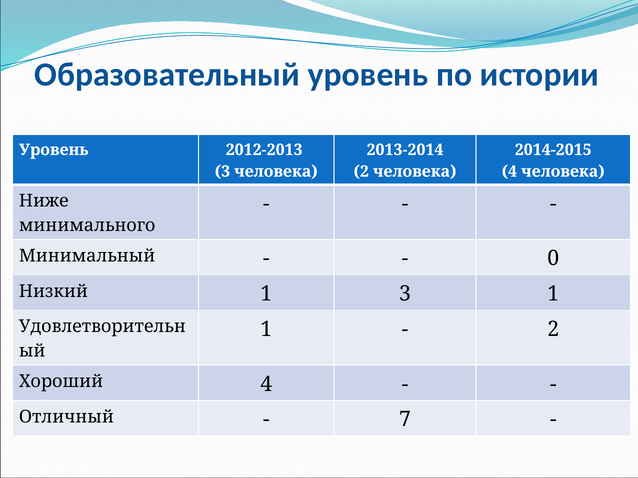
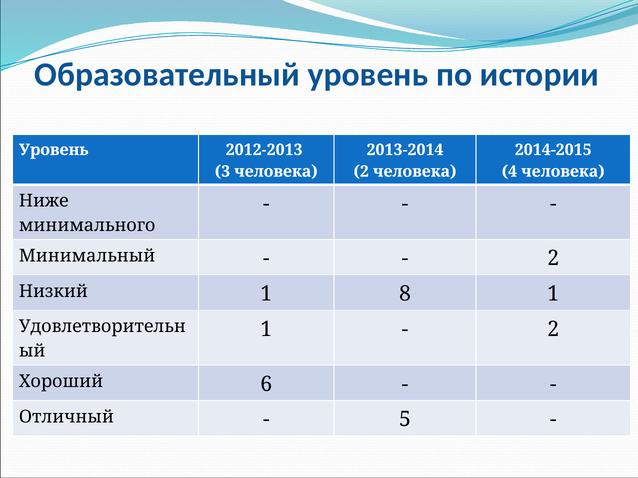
0 at (553, 259): 0 -> 2
1 3: 3 -> 8
Хороший 4: 4 -> 6
7: 7 -> 5
